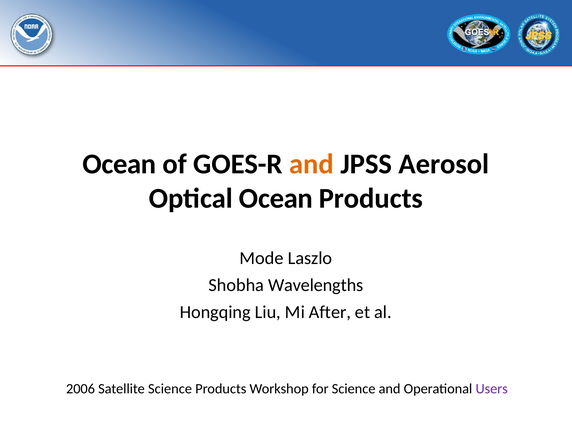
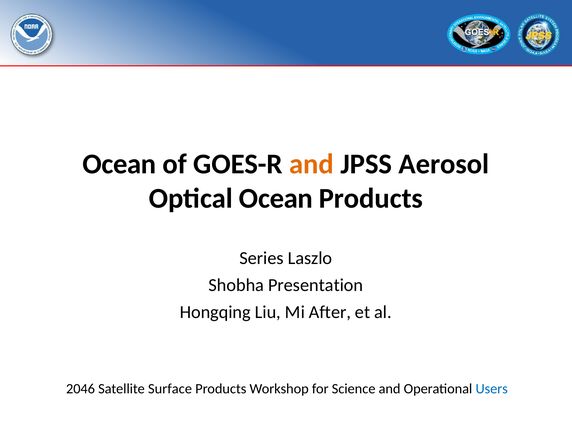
Mode: Mode -> Series
Wavelengths: Wavelengths -> Presentation
2006: 2006 -> 2046
Satellite Science: Science -> Surface
Users colour: purple -> blue
